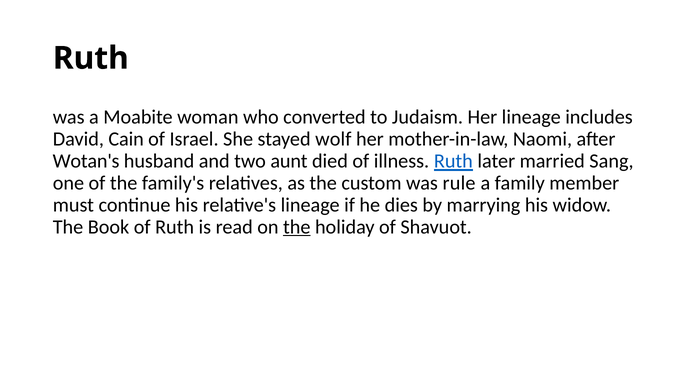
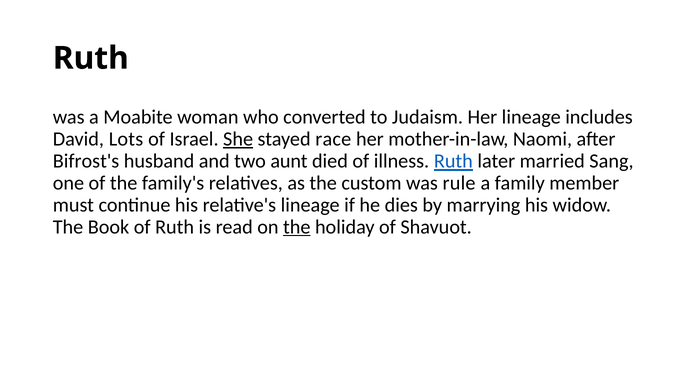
Cain: Cain -> Lots
She underline: none -> present
wolf: wolf -> race
Wotan's: Wotan's -> Bifrost's
